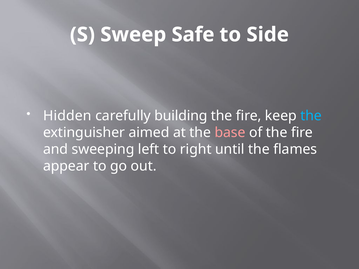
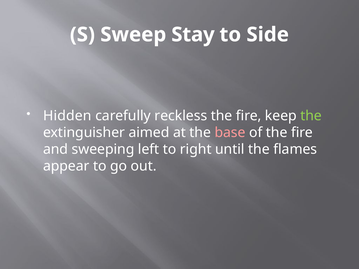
Safe: Safe -> Stay
building: building -> reckless
the at (311, 116) colour: light blue -> light green
